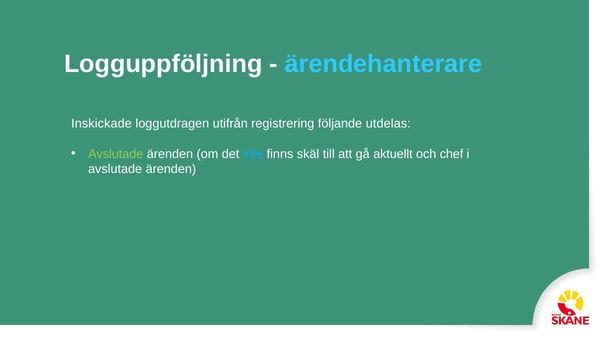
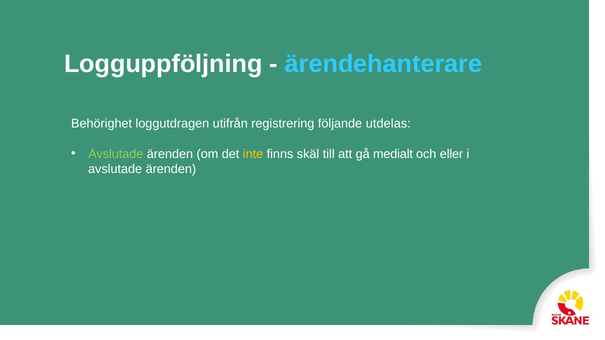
Inskickade: Inskickade -> Behörighet
inte colour: light blue -> yellow
aktuellt: aktuellt -> medialt
chef: chef -> eller
